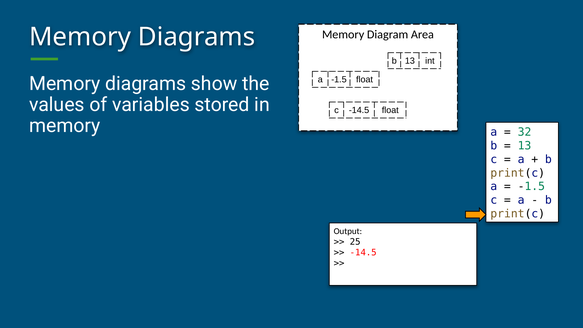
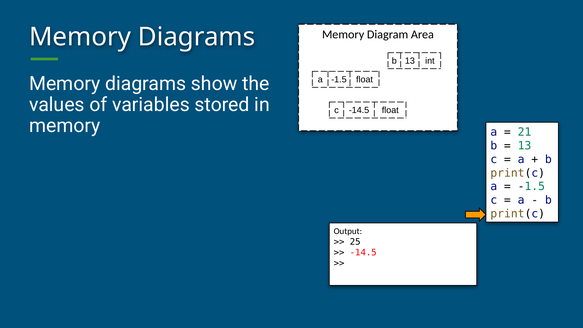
32: 32 -> 21
